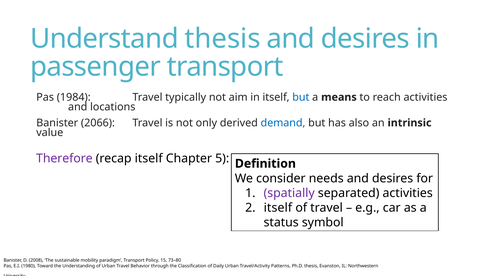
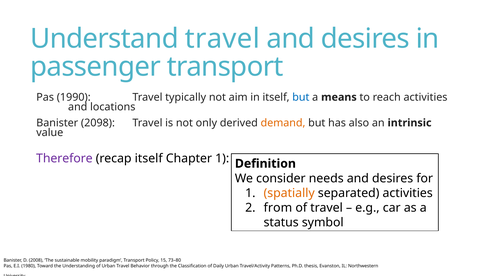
Understand thesis: thesis -> travel
1984: 1984 -> 1990
2066: 2066 -> 2098
demand colour: blue -> orange
Chapter 5: 5 -> 1
spatially colour: purple -> orange
2 itself: itself -> from
